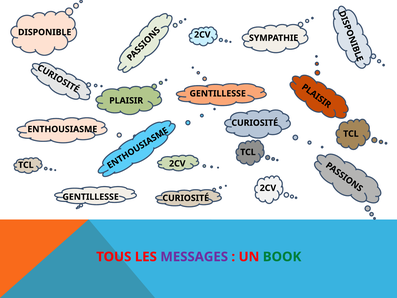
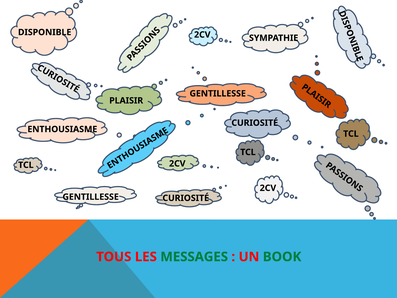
MESSAGES colour: purple -> green
